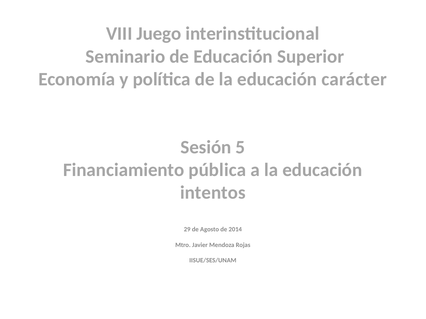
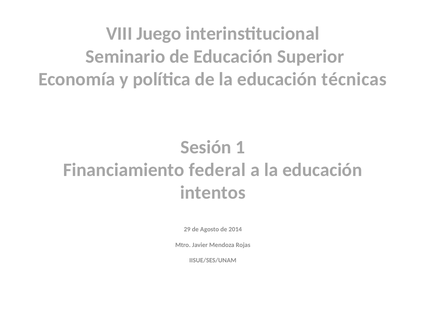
carácter: carácter -> técnicas
5: 5 -> 1
pública: pública -> federal
